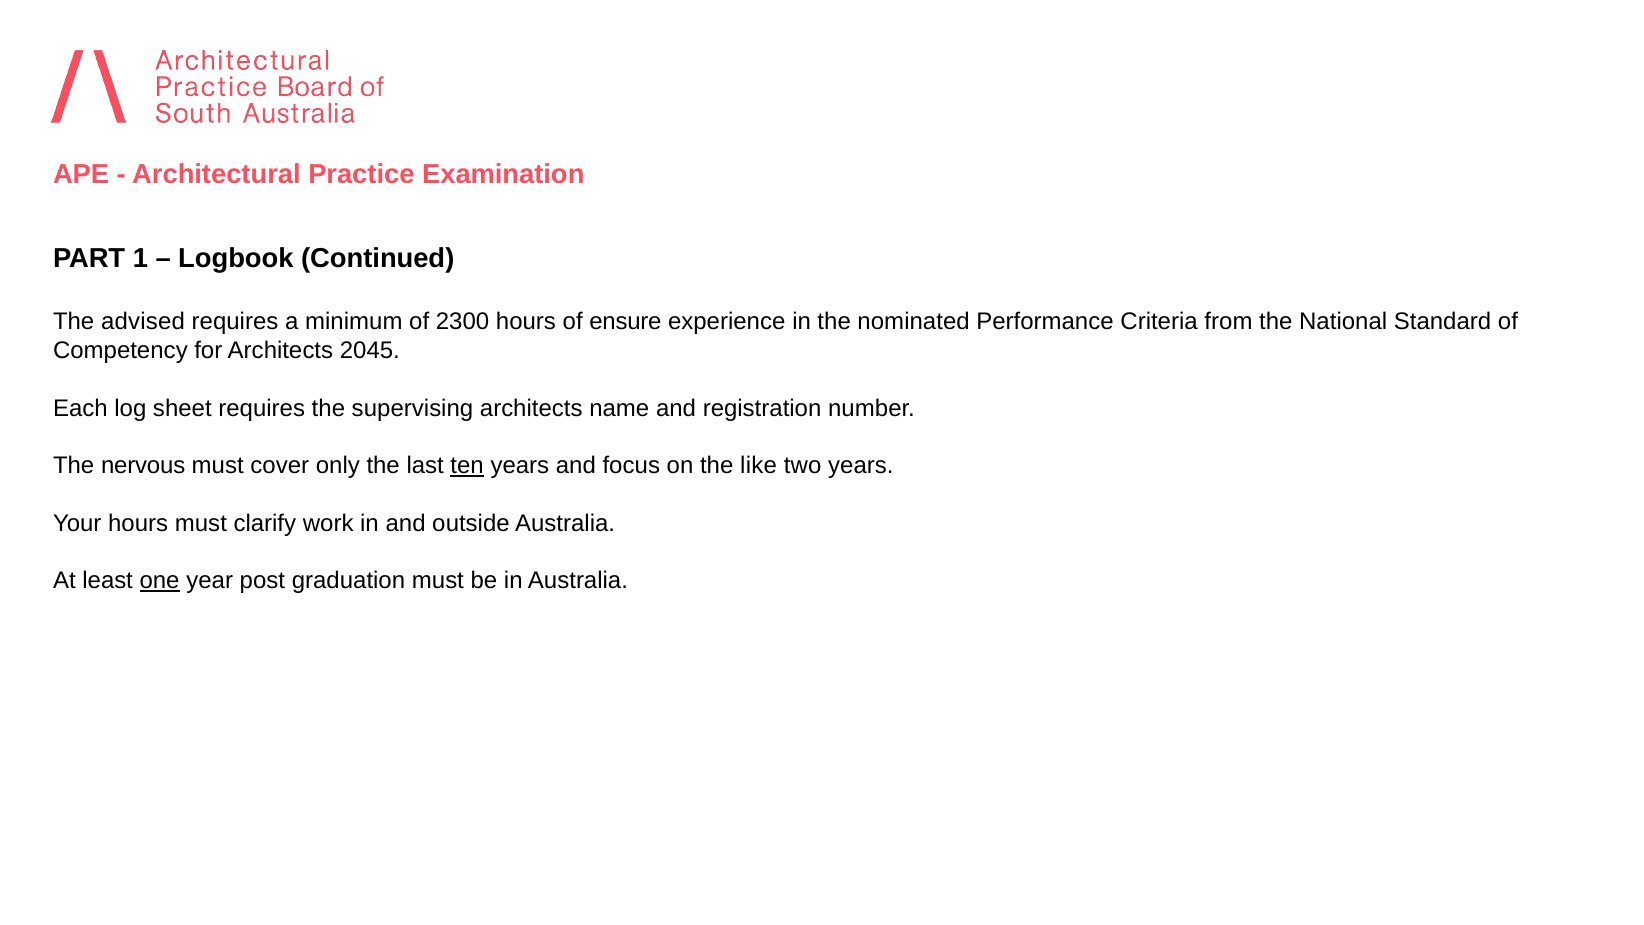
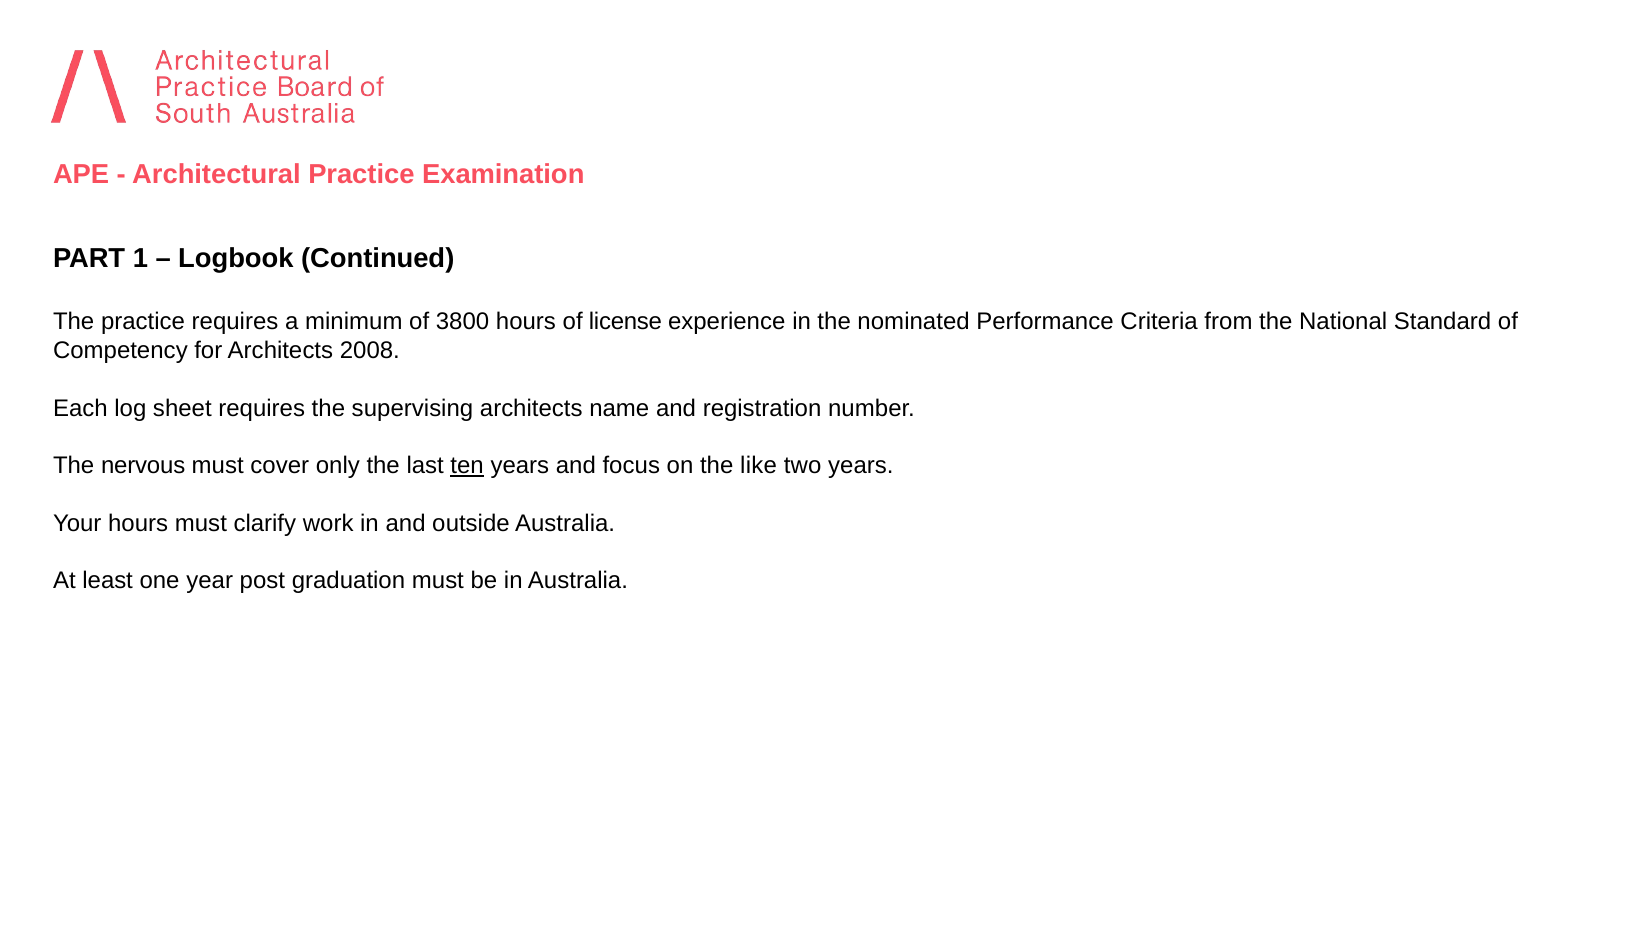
The advised: advised -> practice
2300: 2300 -> 3800
ensure: ensure -> license
2045: 2045 -> 2008
one underline: present -> none
